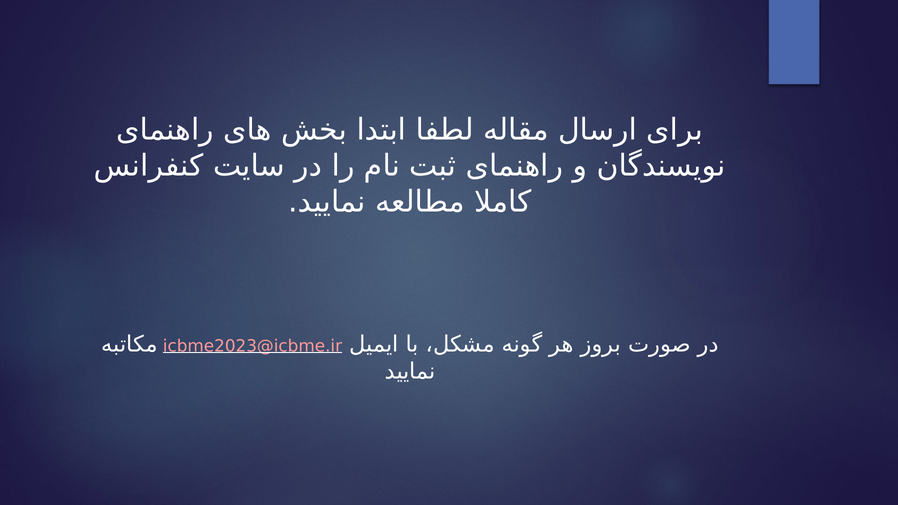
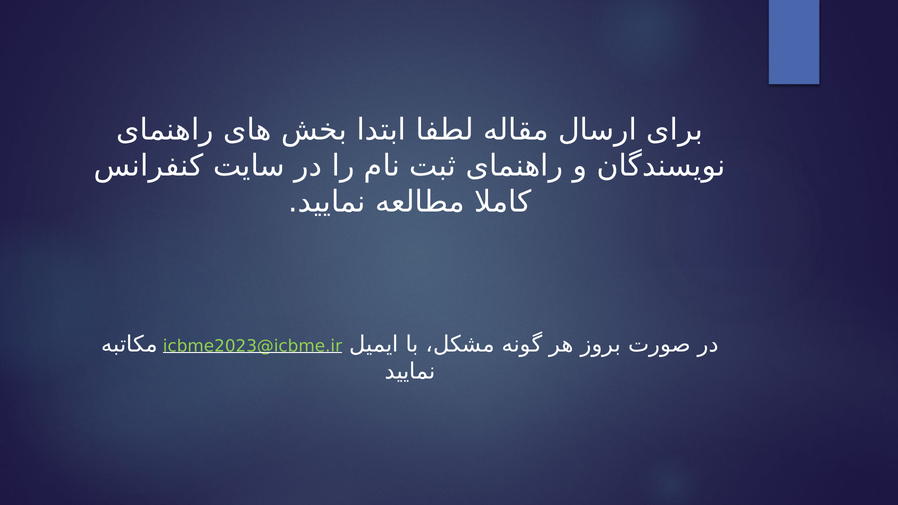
icbme2023@icbme.ir colour: pink -> light green
